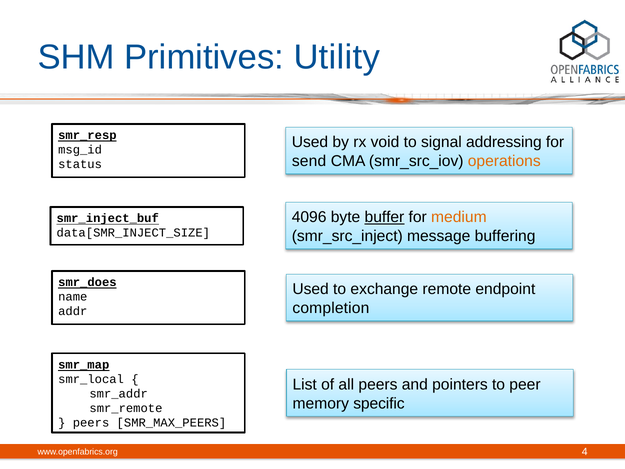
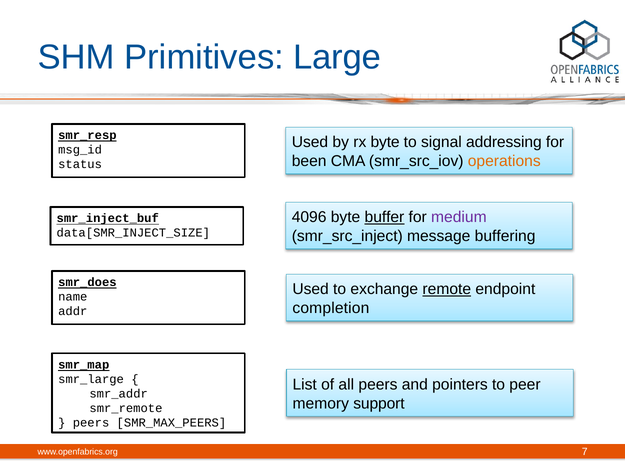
Utility: Utility -> Large
rx void: void -> byte
send: send -> been
medium colour: orange -> purple
remote underline: none -> present
smr_local: smr_local -> smr_large
specific: specific -> support
4: 4 -> 7
